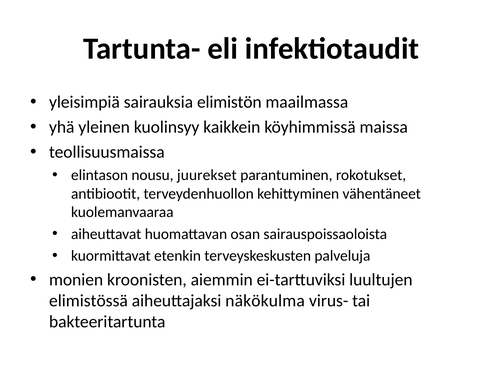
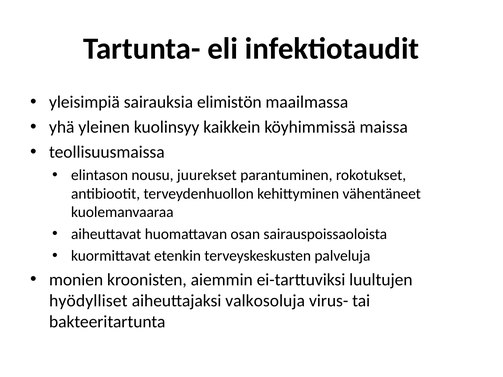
elimistössä: elimistössä -> hyödylliset
näkökulma: näkökulma -> valkosoluja
